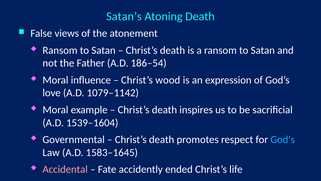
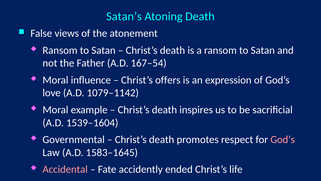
186‒54: 186‒54 -> 167‒54
wood: wood -> offers
God’s at (283, 139) colour: light blue -> pink
